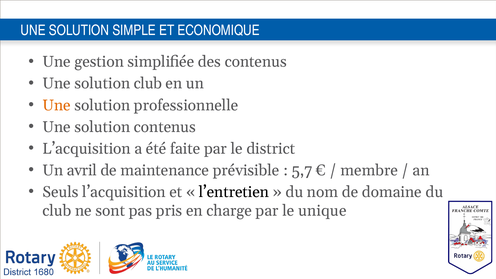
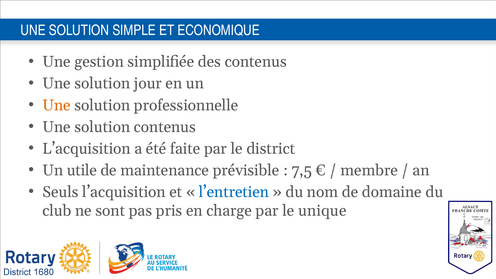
solution club: club -> jour
avril: avril -> utile
5,7: 5,7 -> 7,5
l’entretien colour: black -> blue
